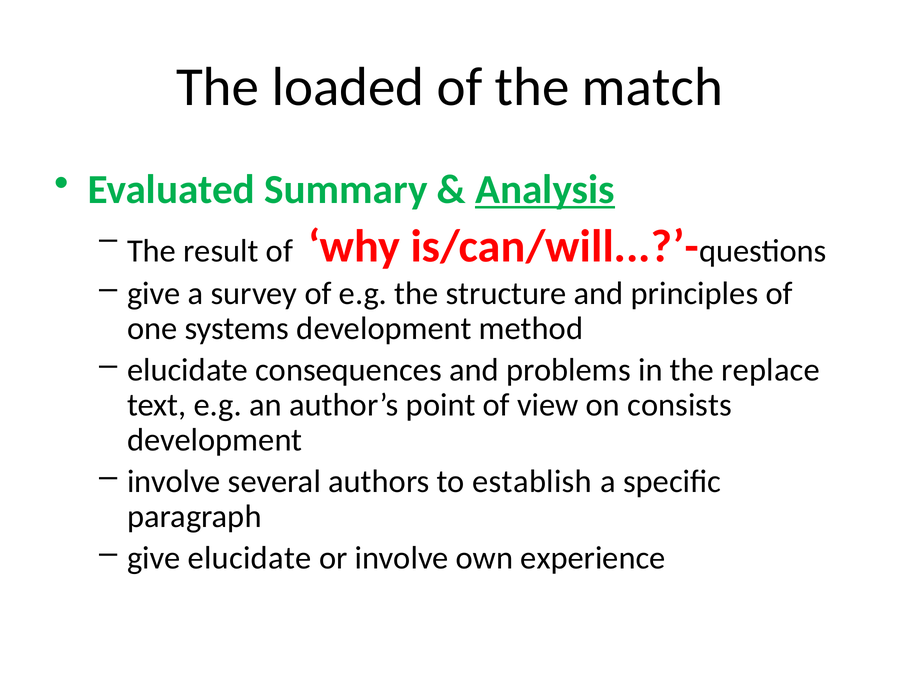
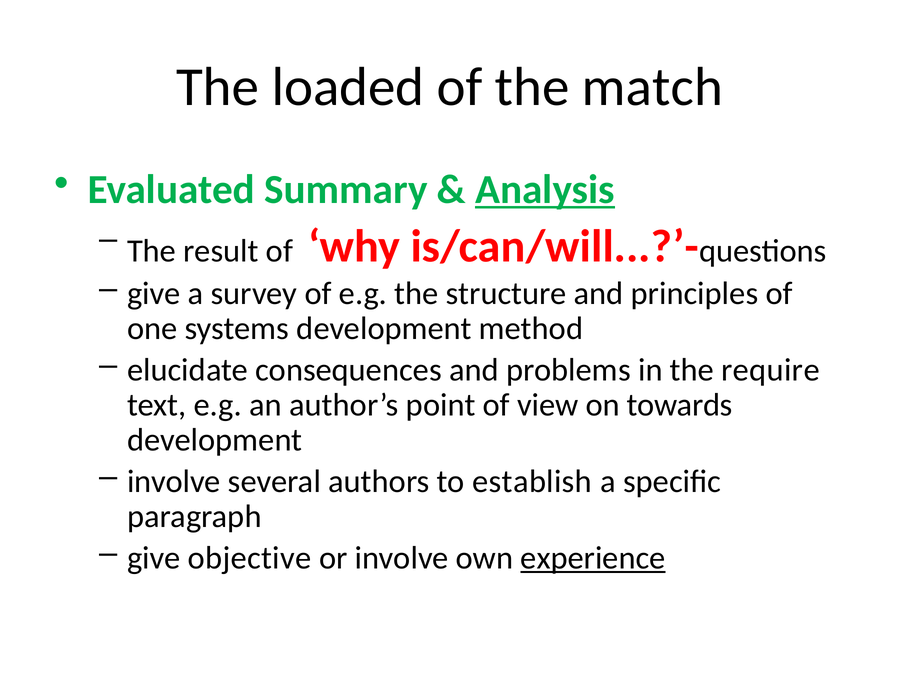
replace: replace -> require
consists: consists -> towards
give elucidate: elucidate -> objective
experience underline: none -> present
